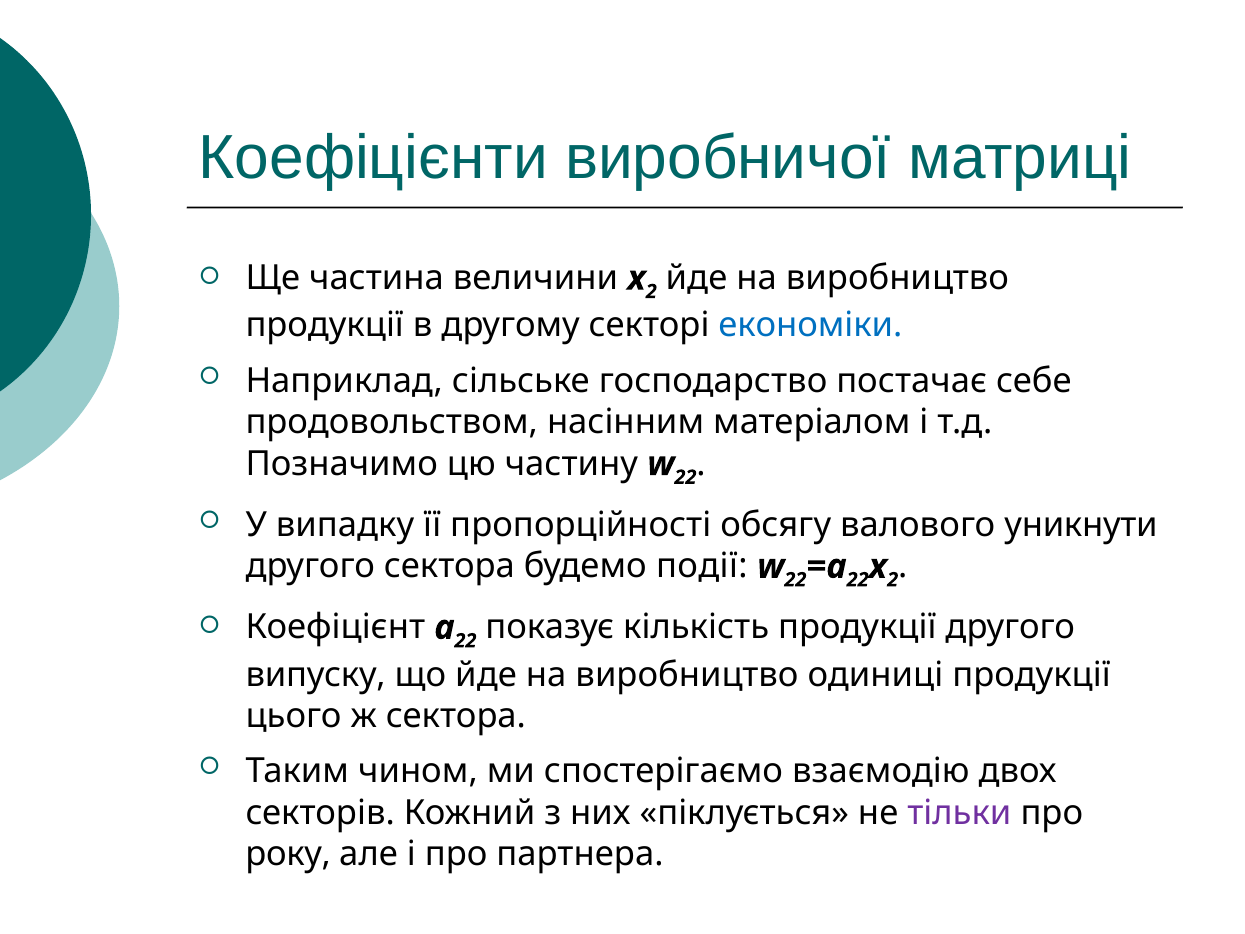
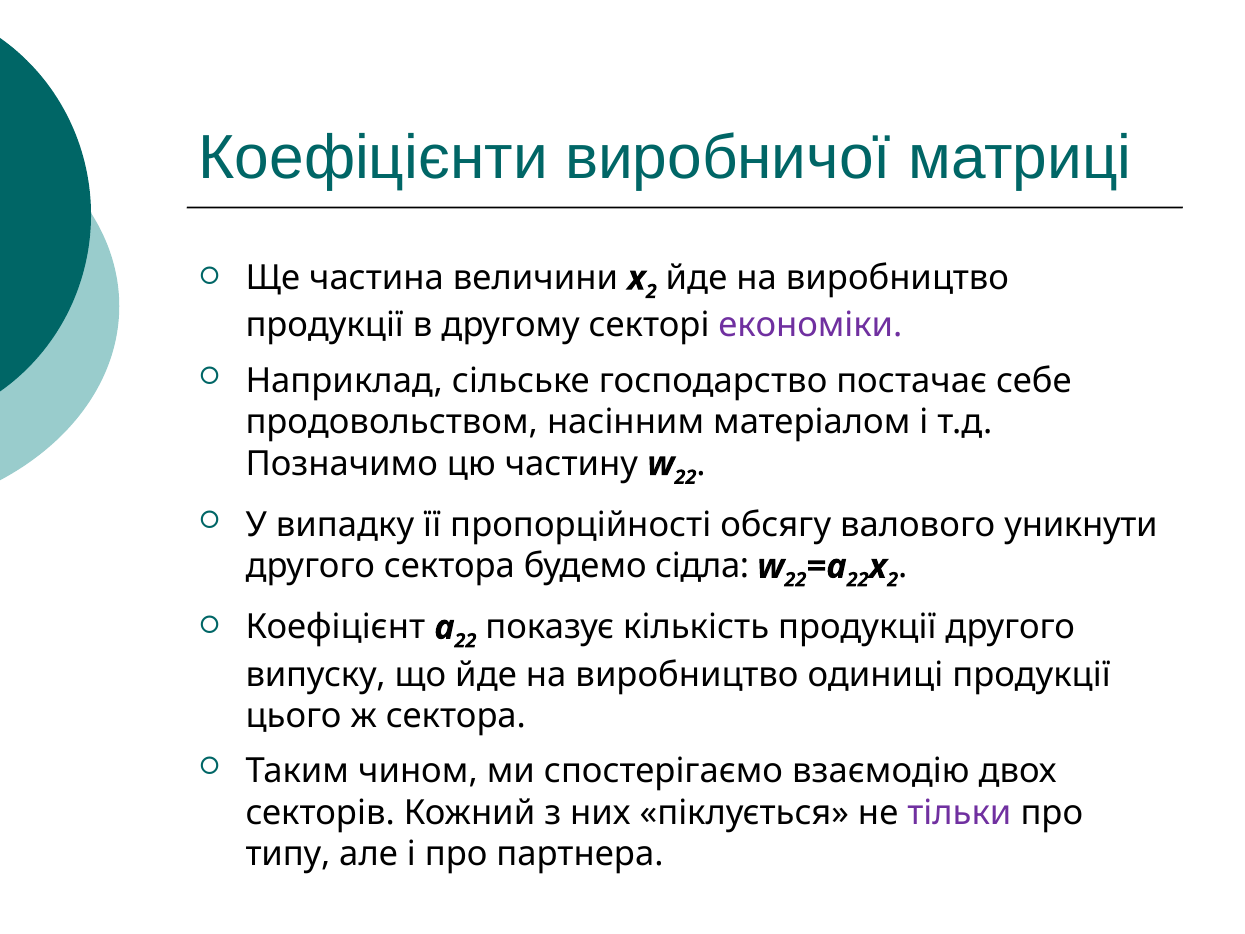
економіки colour: blue -> purple
події: події -> сідла
року: року -> типу
